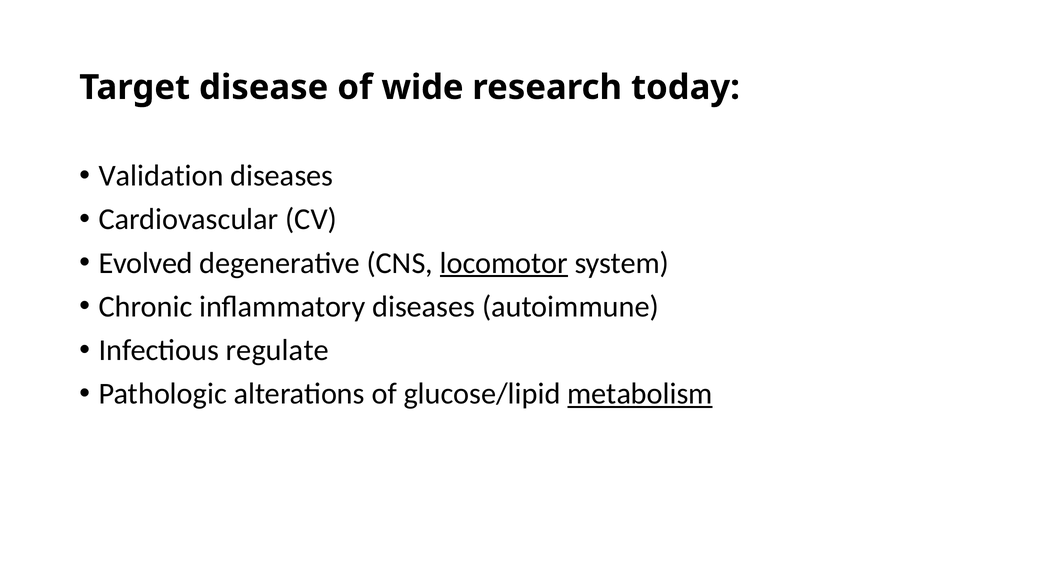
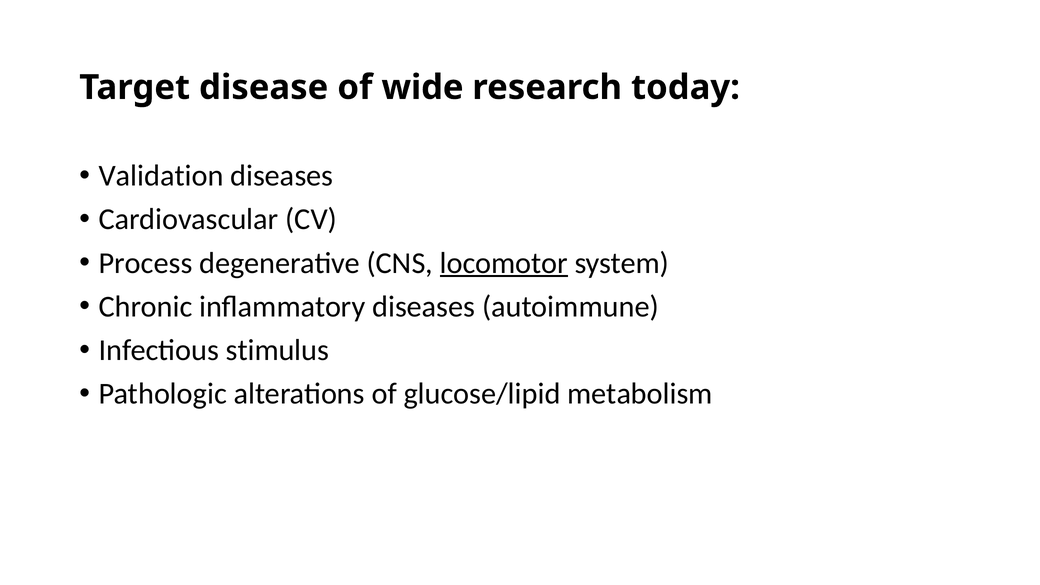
Evolved: Evolved -> Process
regulate: regulate -> stimulus
metabolism underline: present -> none
